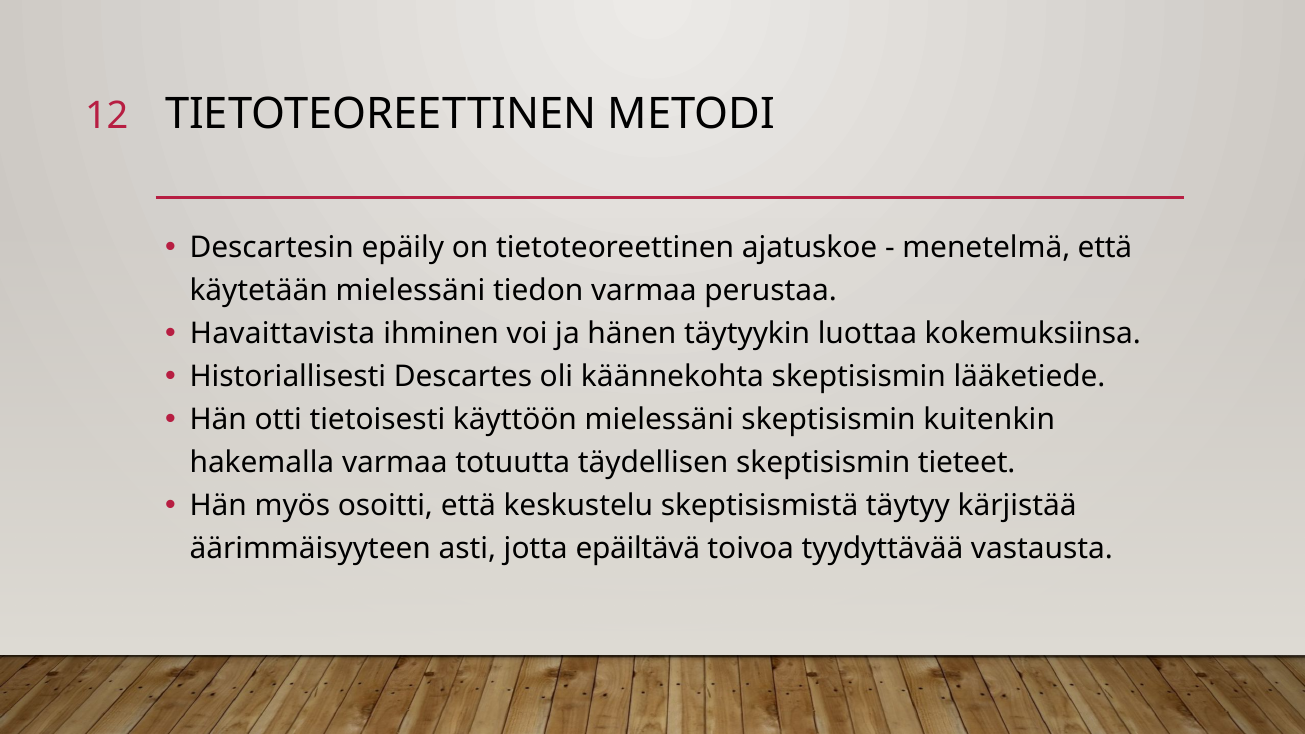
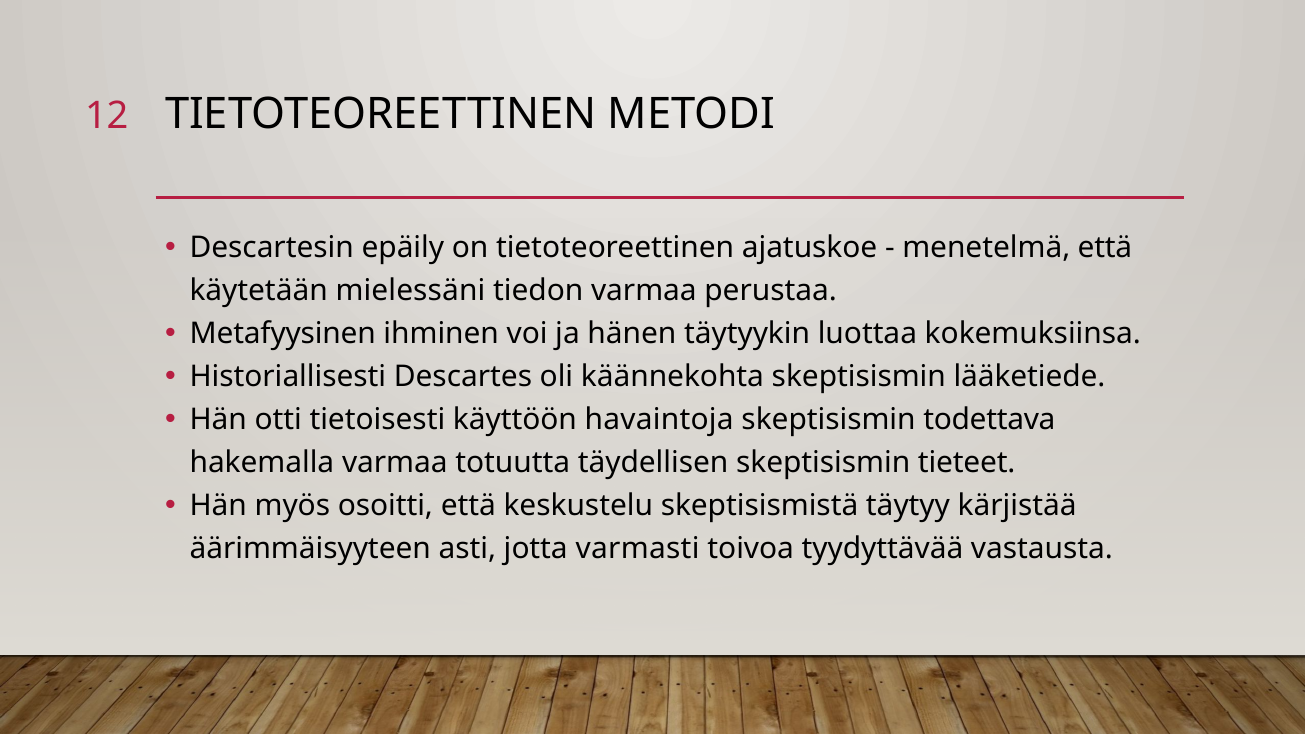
Havaittavista: Havaittavista -> Metafyysinen
käyttöön mielessäni: mielessäni -> havaintoja
kuitenkin: kuitenkin -> todettava
epäiltävä: epäiltävä -> varmasti
